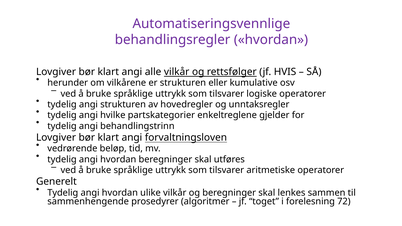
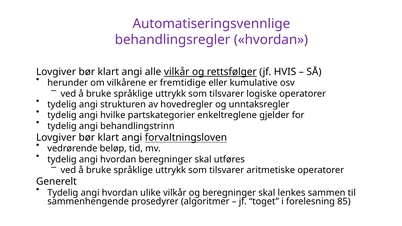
er strukturen: strukturen -> fremtidige
72: 72 -> 85
